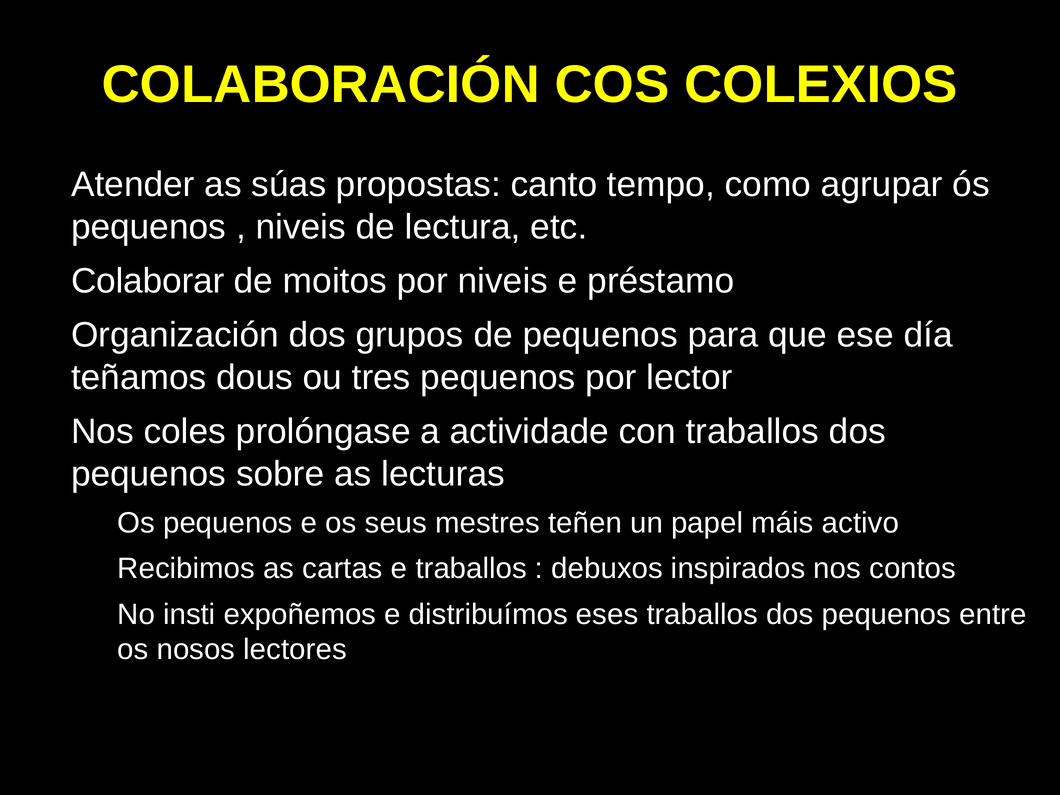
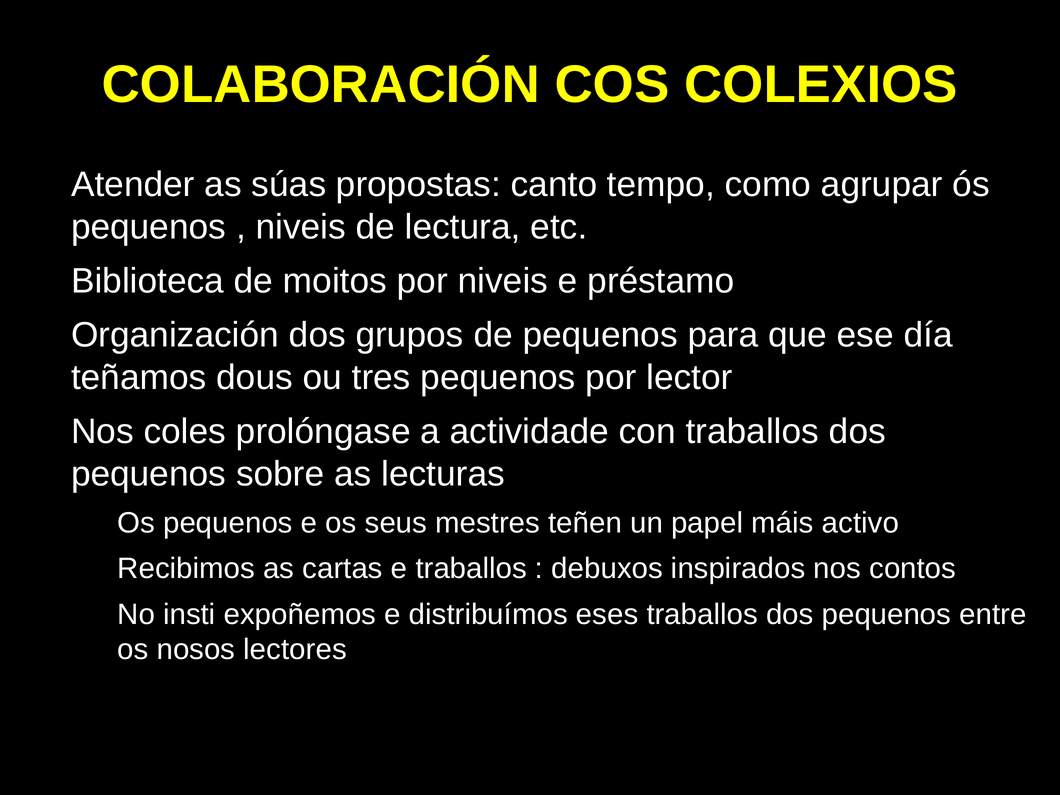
Colaborar: Colaborar -> Biblioteca
